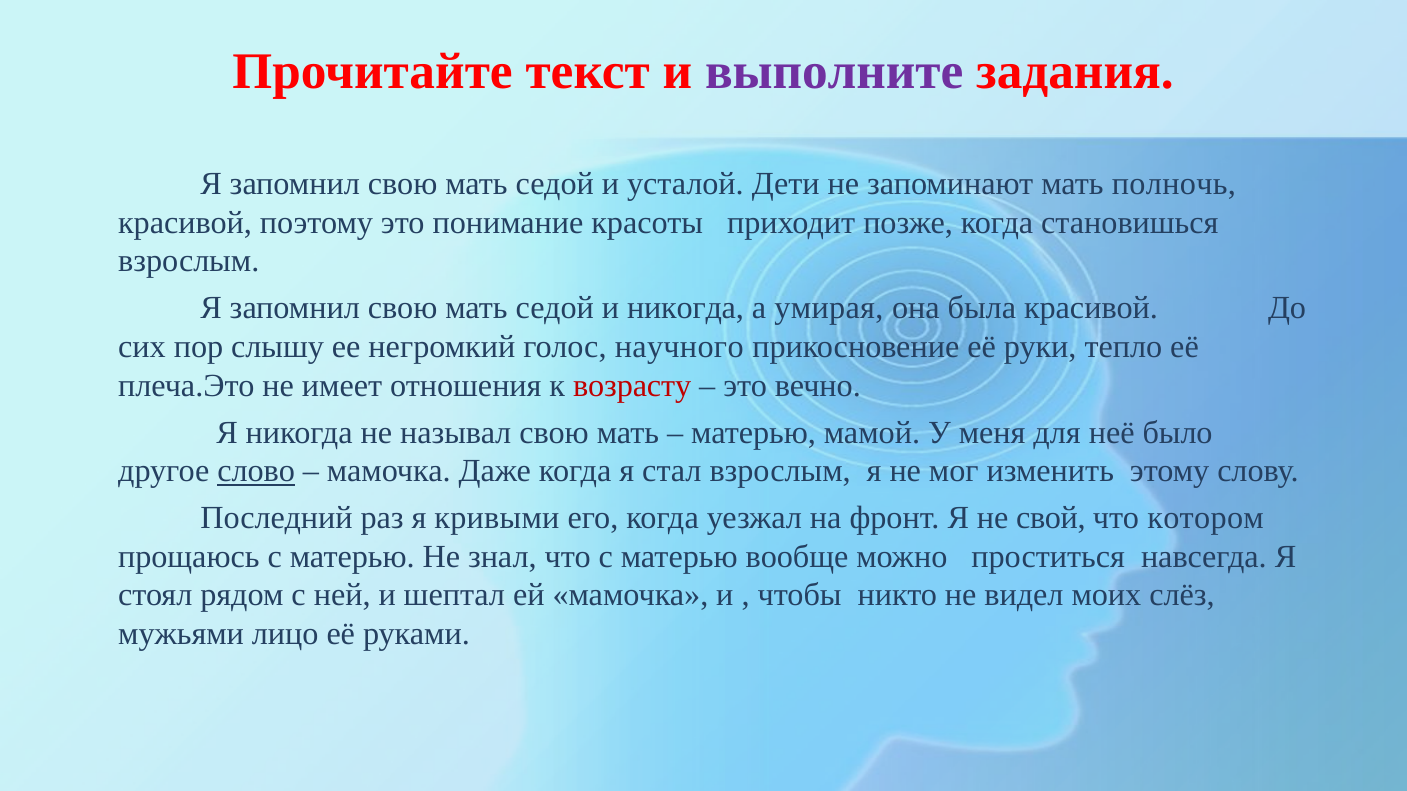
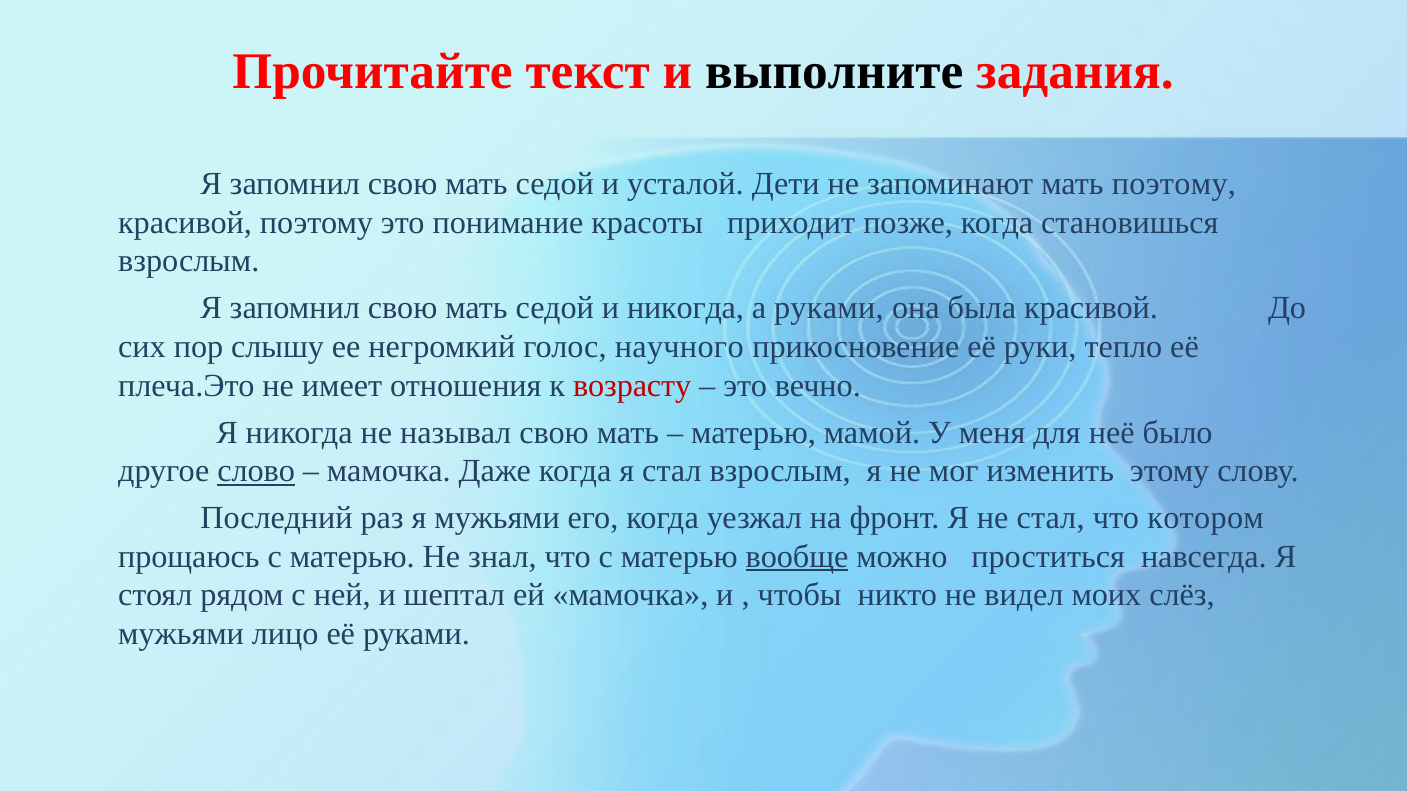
выполните colour: purple -> black
мать полночь: полночь -> поэтому
а умирая: умирая -> руками
я кривыми: кривыми -> мужьями
не свой: свой -> стал
вообще underline: none -> present
